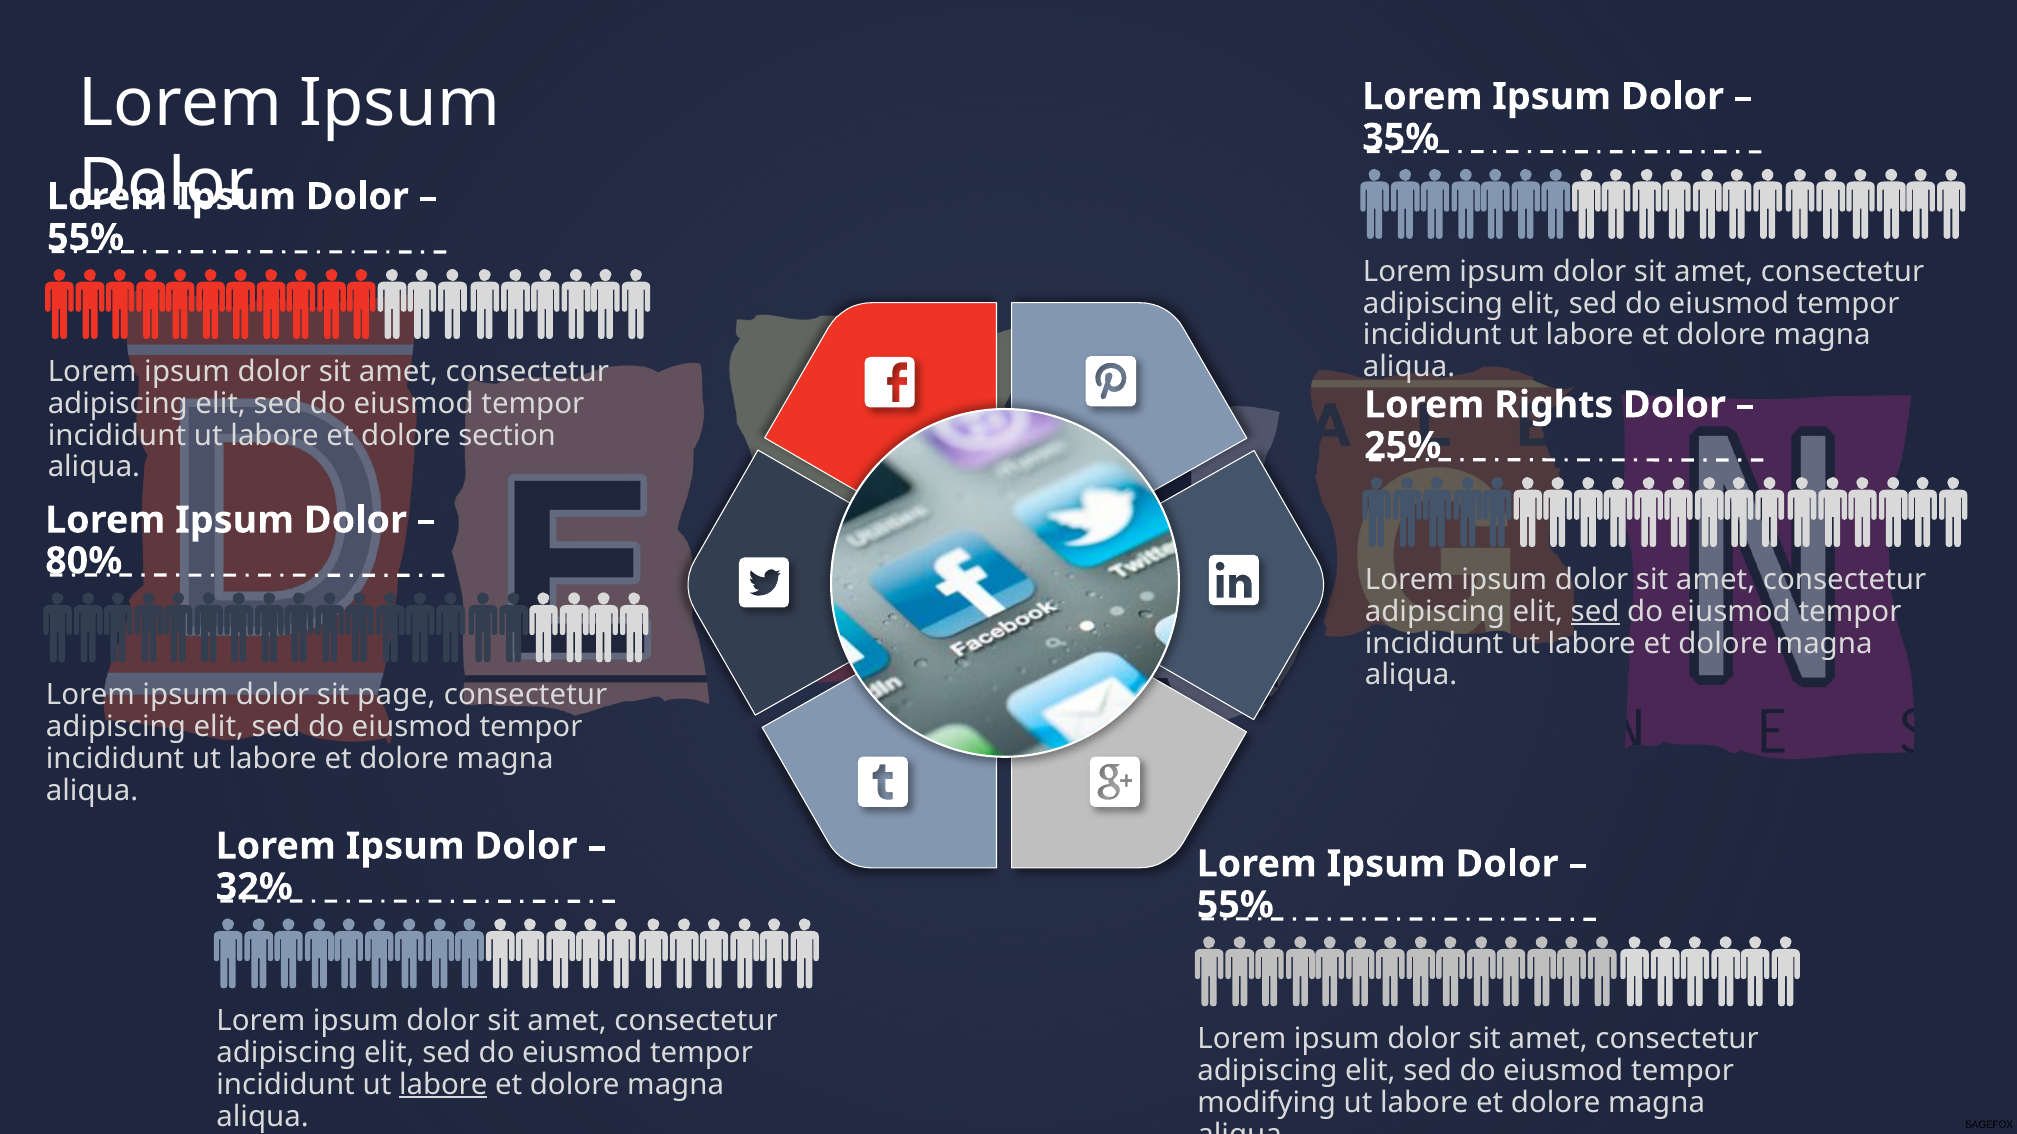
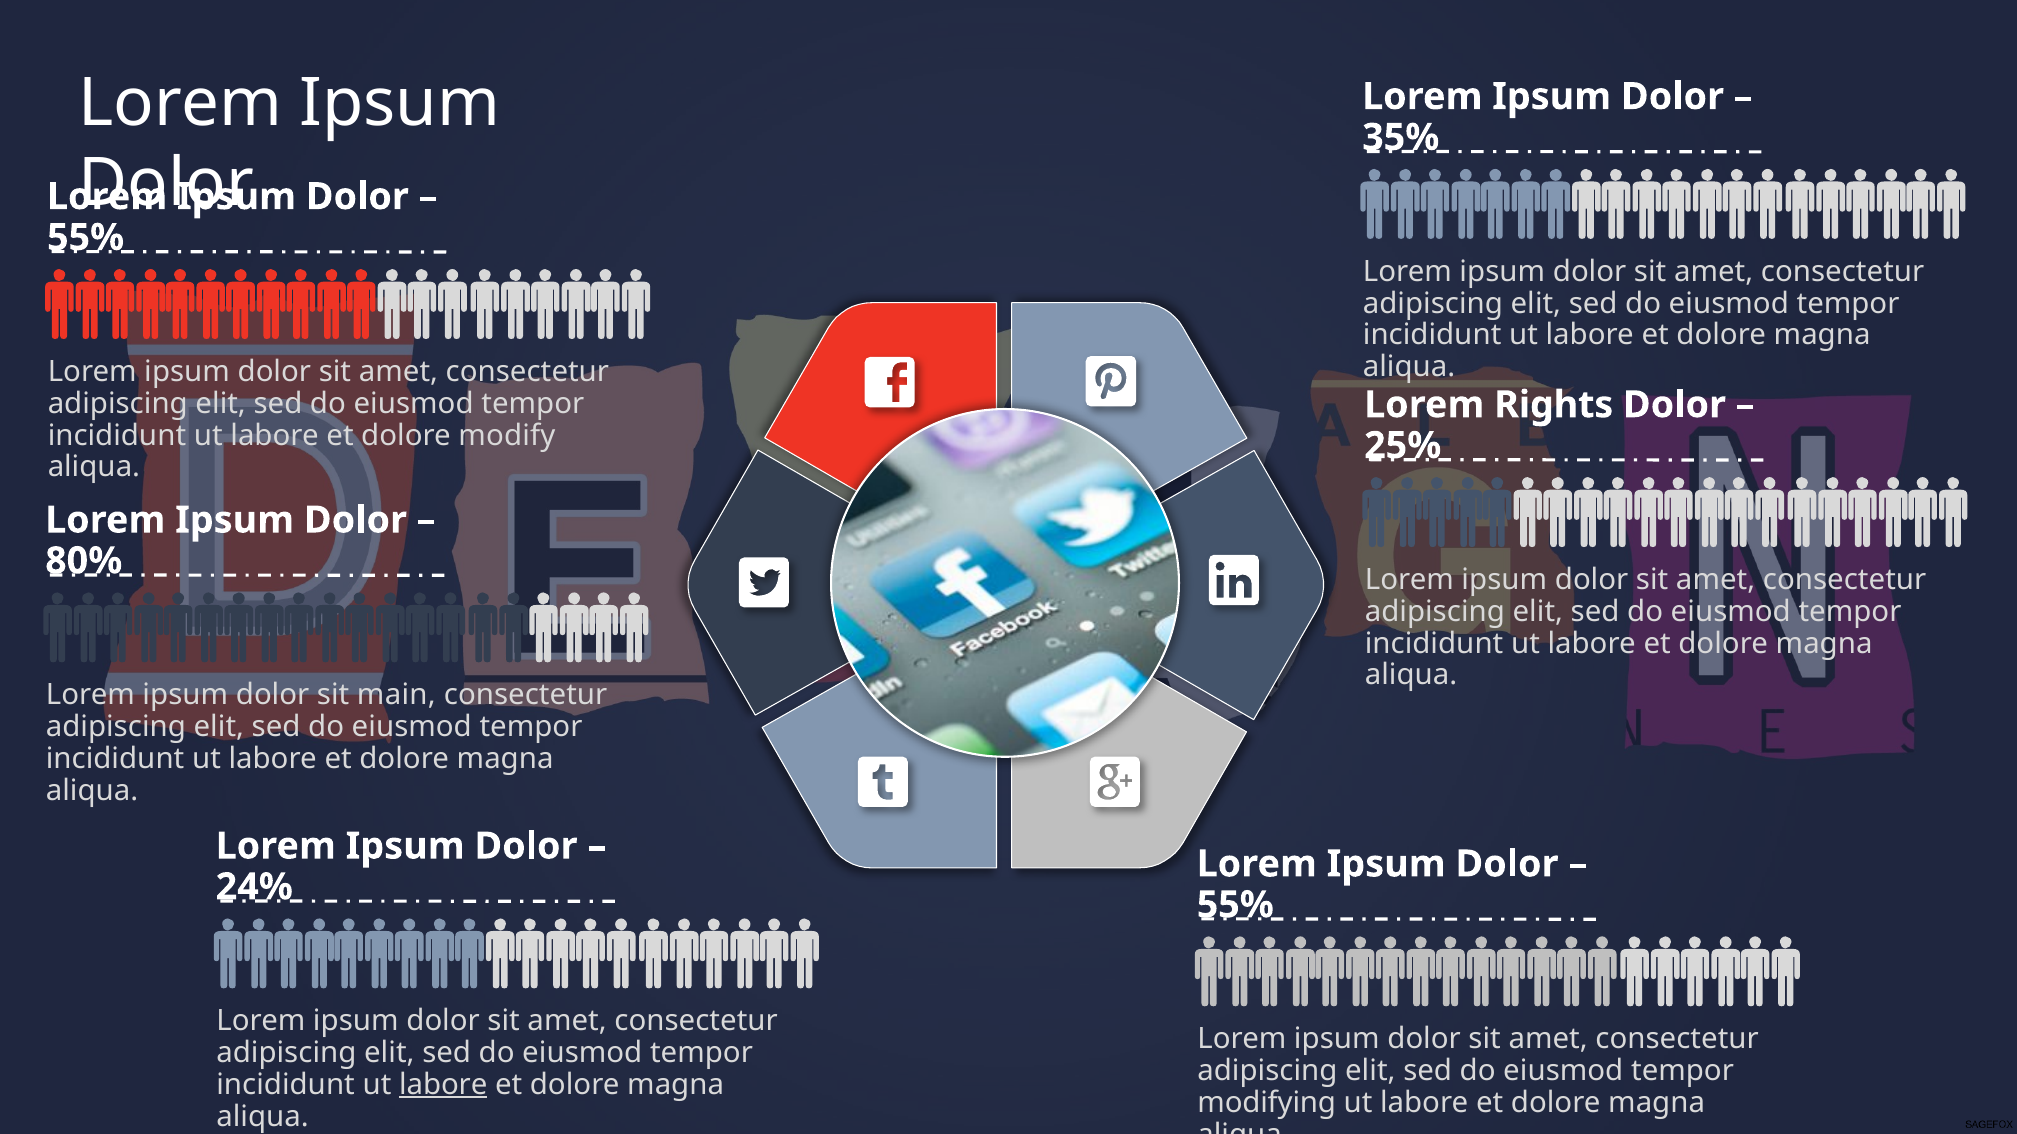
section: section -> modify
sed at (1595, 612) underline: present -> none
page: page -> main
32%: 32% -> 24%
